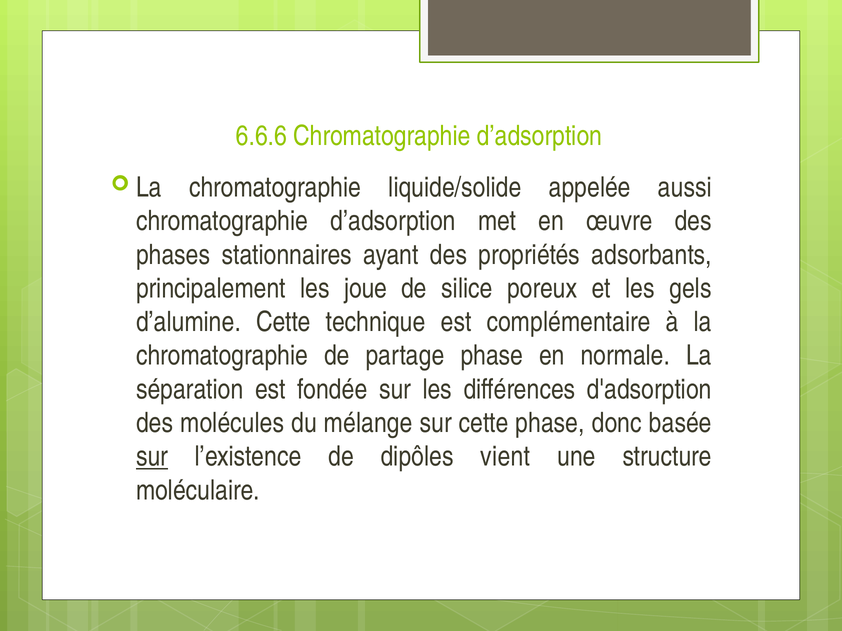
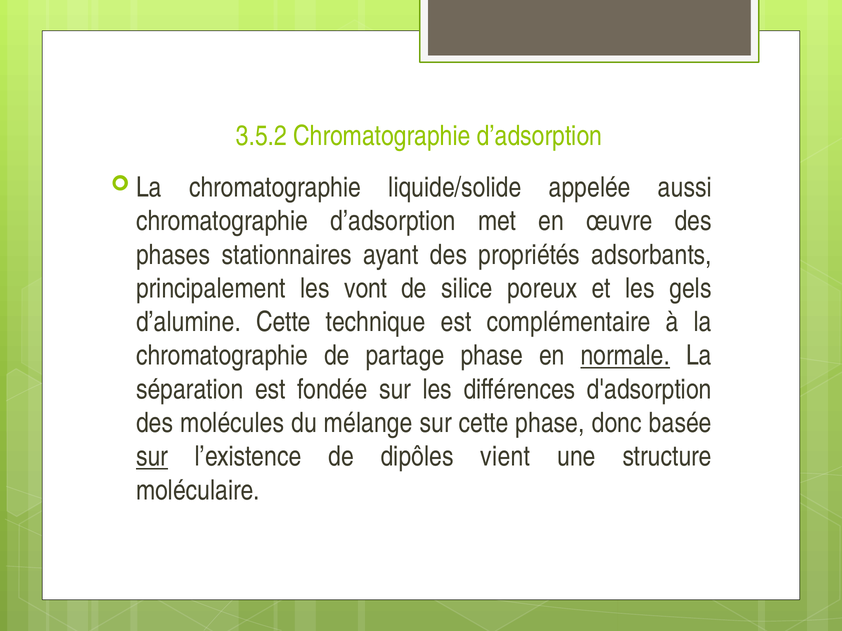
6.6.6: 6.6.6 -> 3.5.2
joue: joue -> vont
normale underline: none -> present
